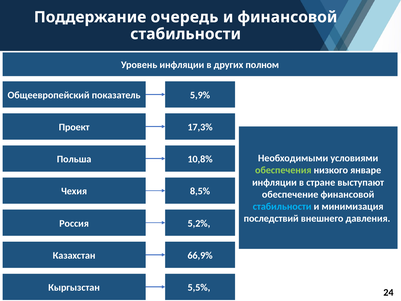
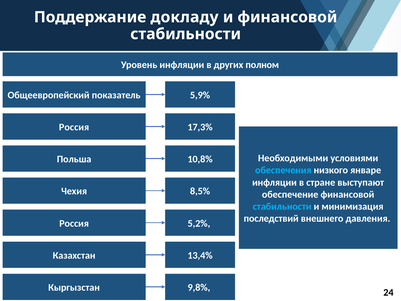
очередь: очередь -> докладу
Проект at (74, 127): Проект -> Россия
обеспечения colour: light green -> light blue
66,9%: 66,9% -> 13,4%
5,5%: 5,5% -> 9,8%
